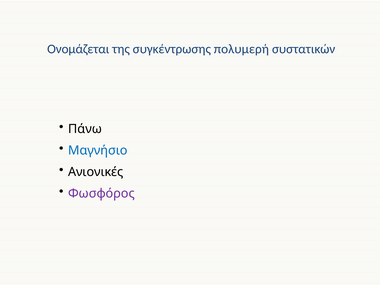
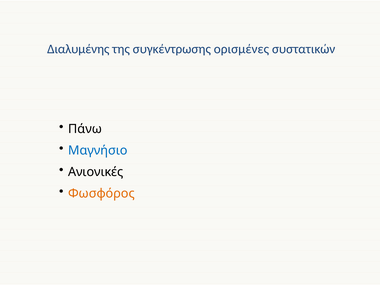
Ονομάζεται: Ονομάζεται -> Διαλυμένης
πολυμερή: πολυμερή -> ορισμένες
Φωσφόρος colour: purple -> orange
